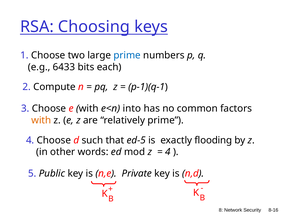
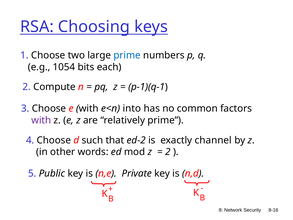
6433: 6433 -> 1054
with at (41, 120) colour: orange -> purple
ed-5: ed-5 -> ed-2
flooding: flooding -> channel
4 at (168, 152): 4 -> 2
